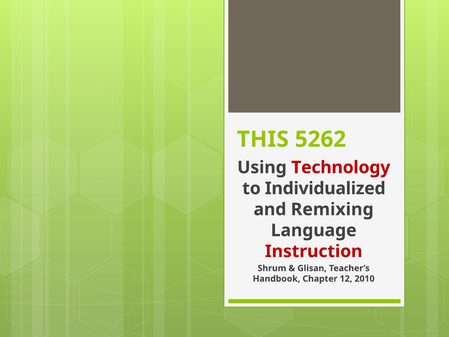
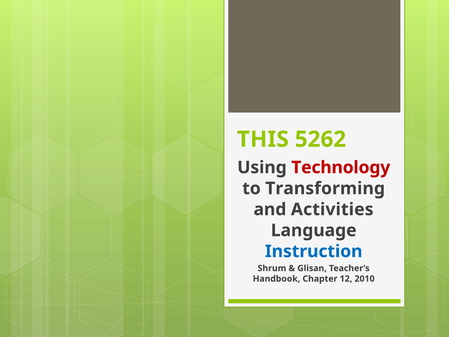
Individualized: Individualized -> Transforming
Remixing: Remixing -> Activities
Instruction colour: red -> blue
